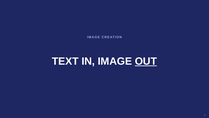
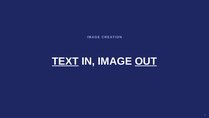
TEXT underline: none -> present
